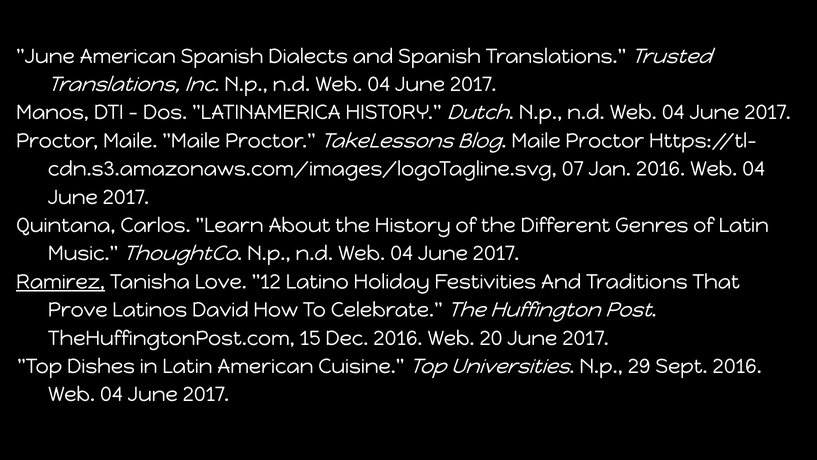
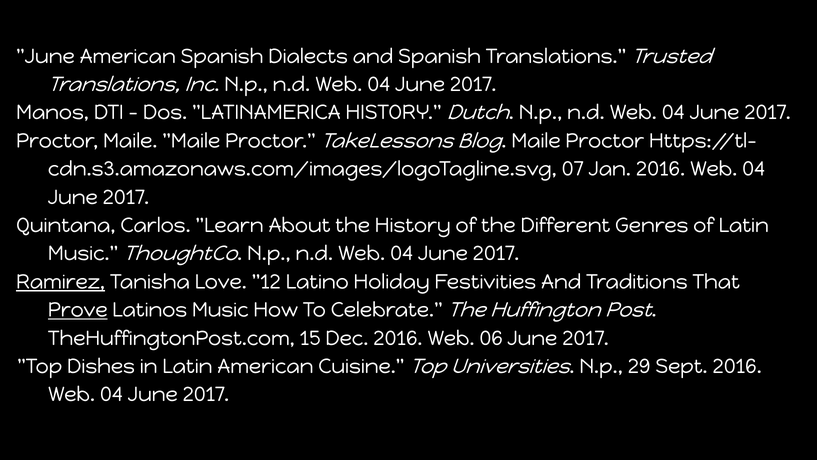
Prove underline: none -> present
Latinos David: David -> Music
20: 20 -> 06
